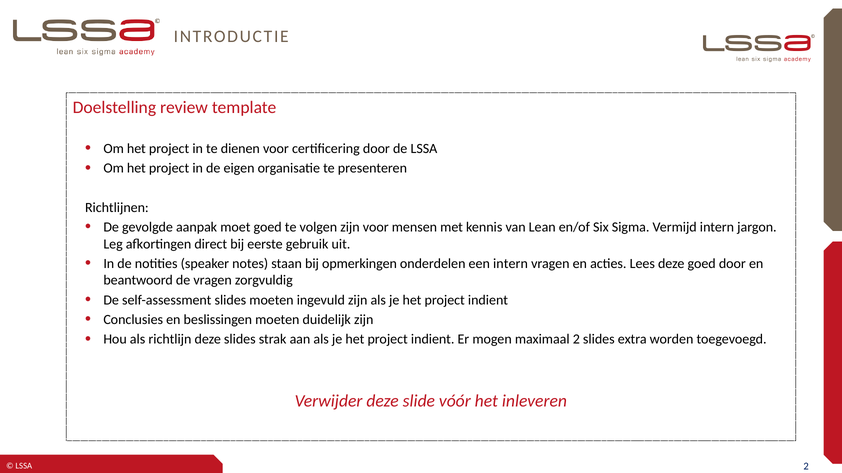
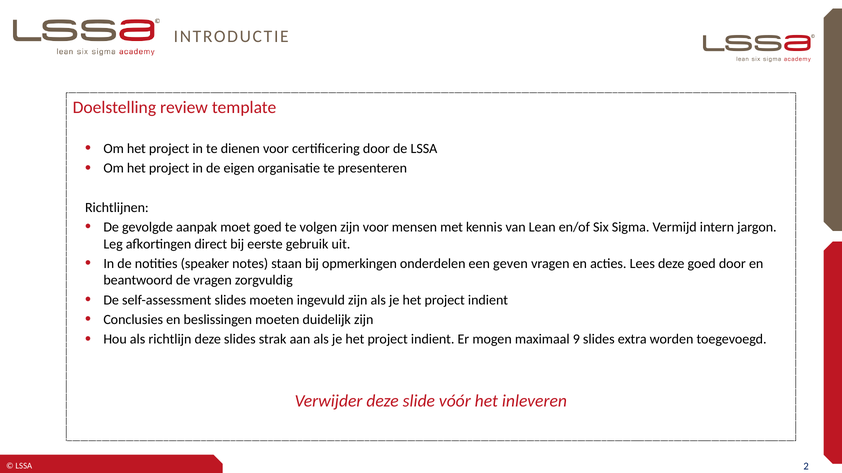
een intern: intern -> geven
maximaal 2: 2 -> 9
